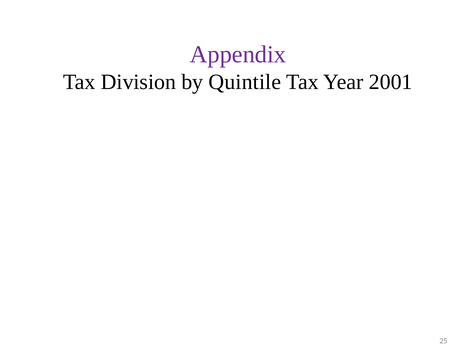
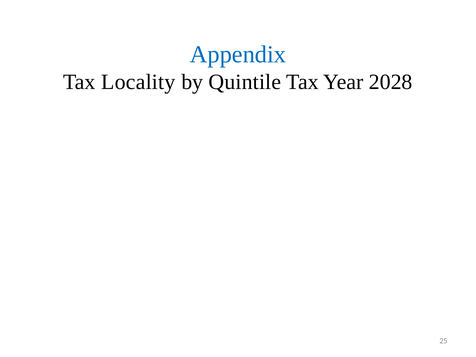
Appendix colour: purple -> blue
Division: Division -> Locality
2001: 2001 -> 2028
